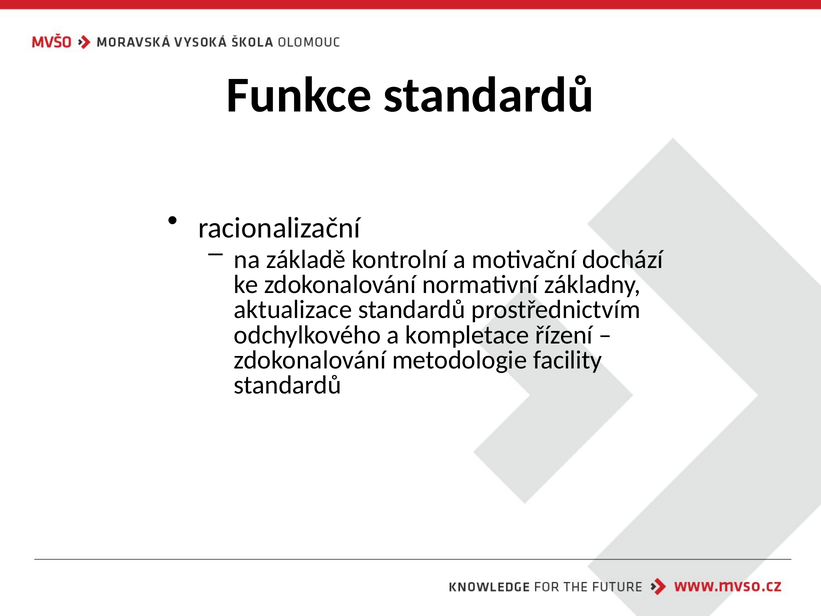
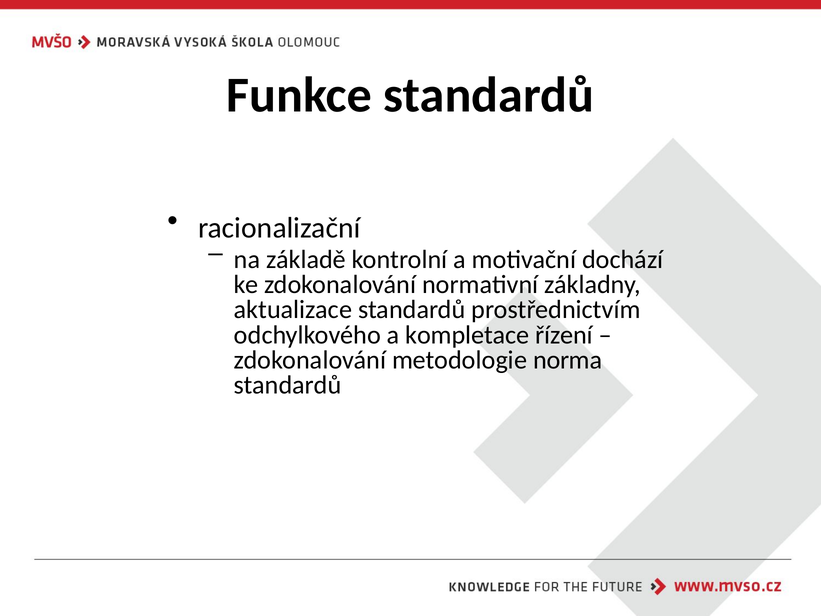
facility: facility -> norma
